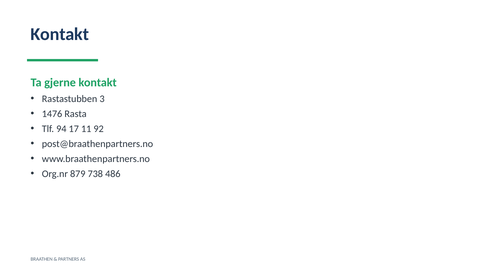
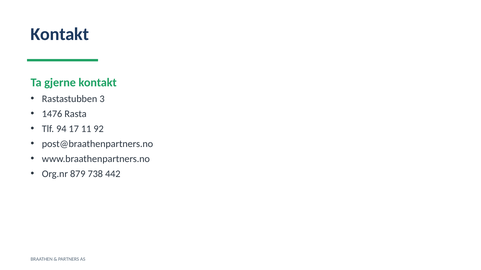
486: 486 -> 442
